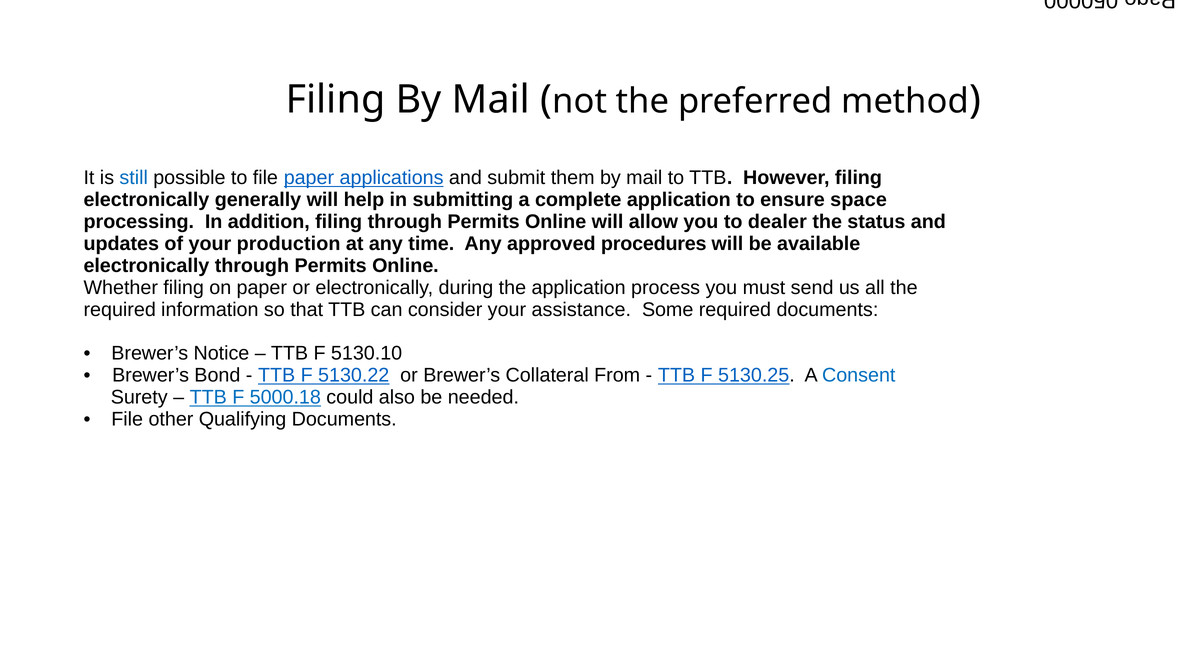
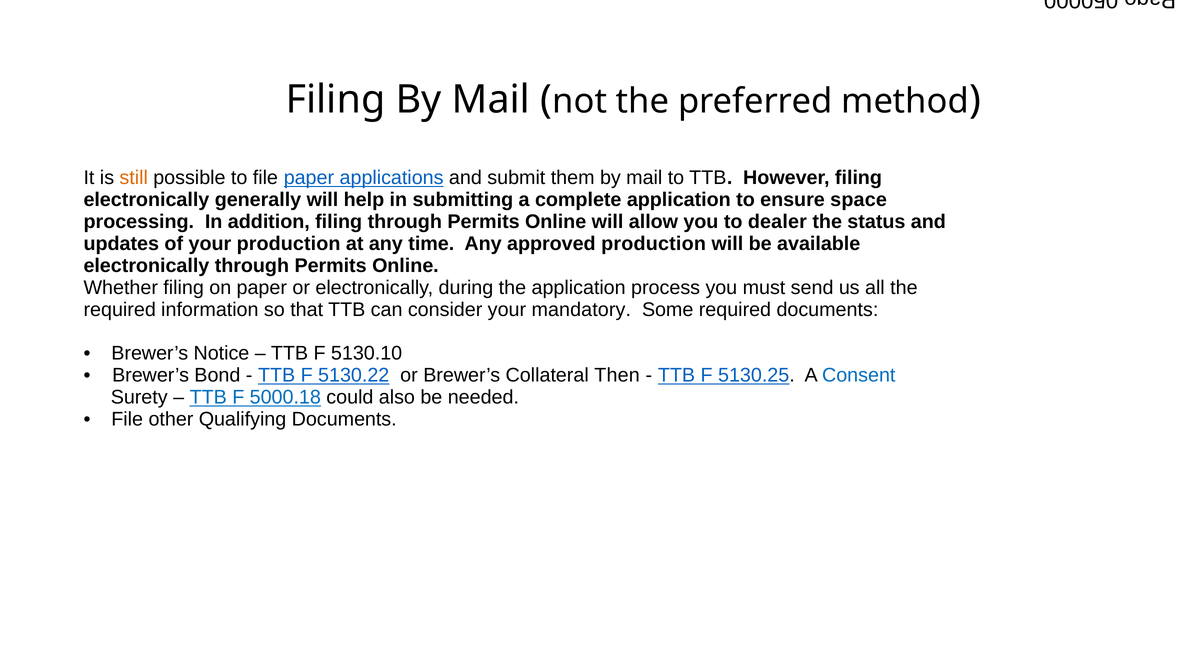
still colour: blue -> orange
approved procedures: procedures -> production
assistance: assistance -> mandatory
From: From -> Then
